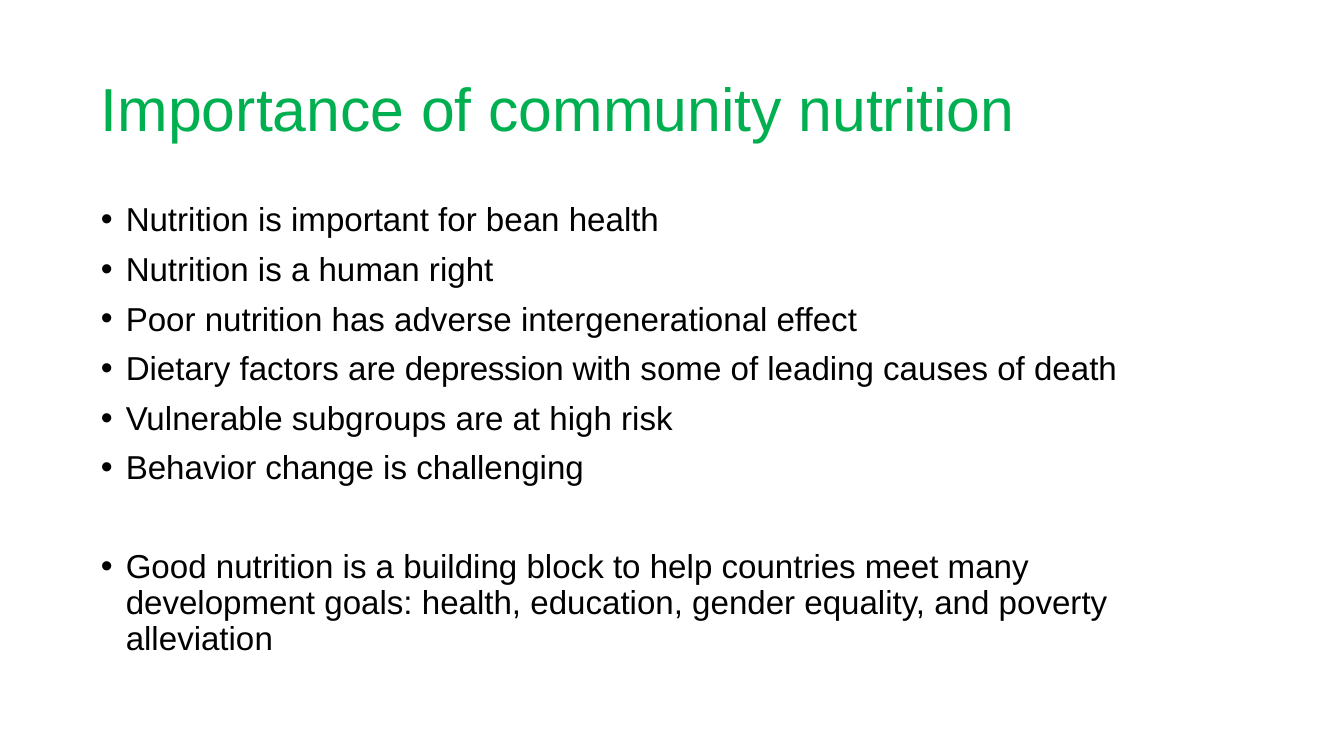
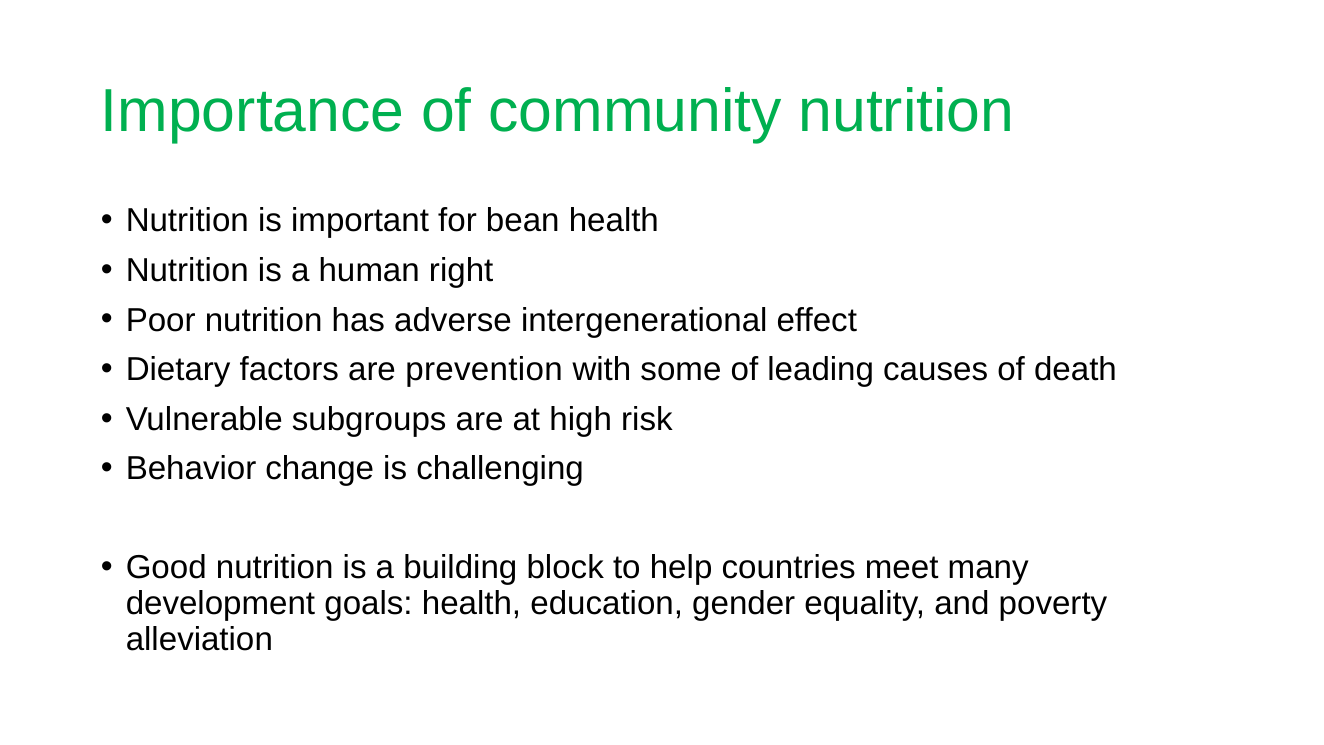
depression: depression -> prevention
